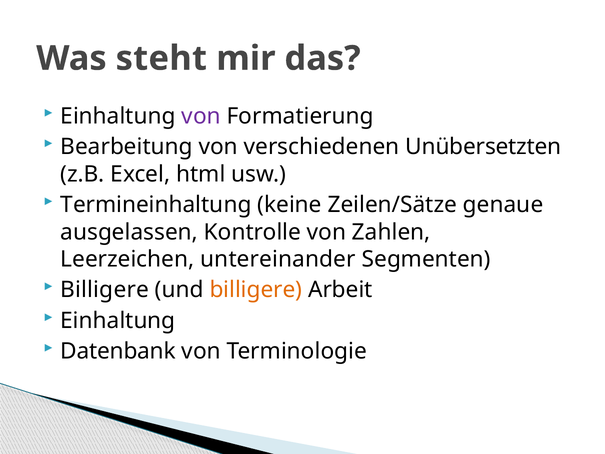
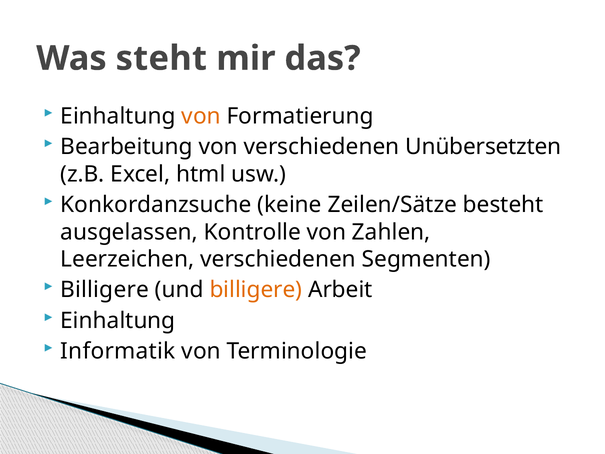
von at (201, 116) colour: purple -> orange
Termineinhaltung: Termineinhaltung -> Konkordanzsuche
genaue: genaue -> besteht
Leerzeichen untereinander: untereinander -> verschiedenen
Datenbank: Datenbank -> Informatik
